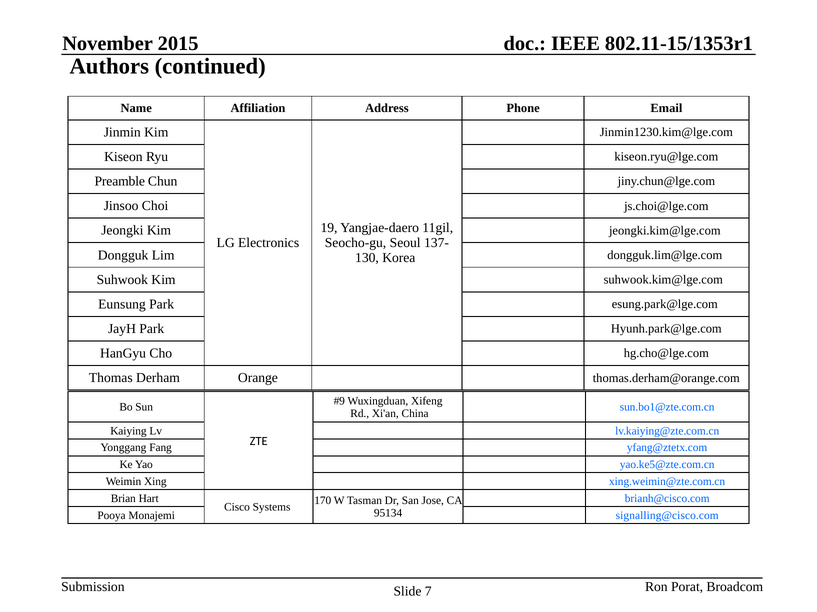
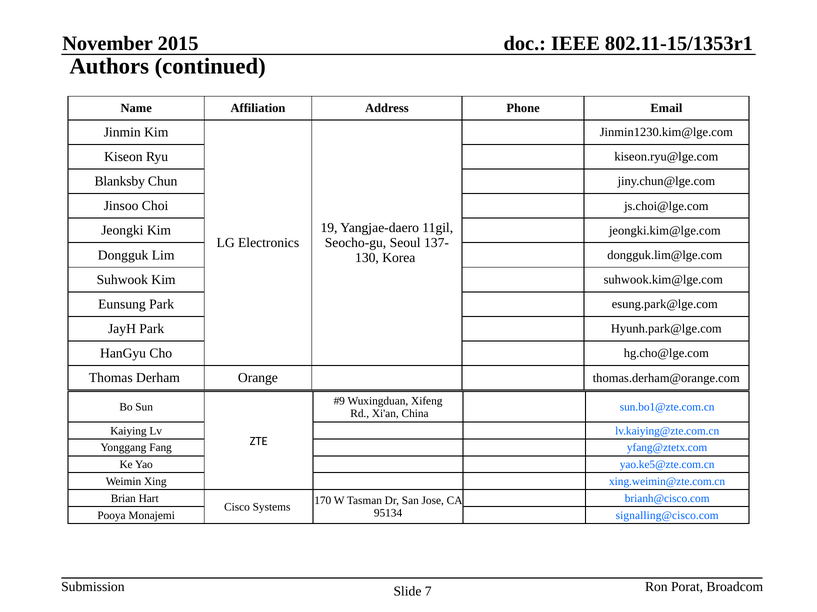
Preamble: Preamble -> Blanksby
